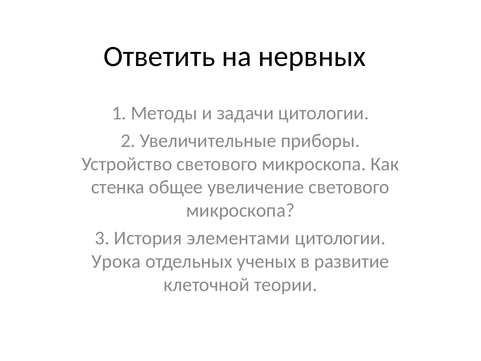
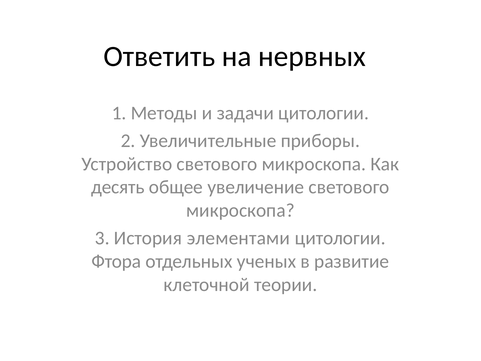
стенка: стенка -> десять
Урока: Урока -> Фтора
